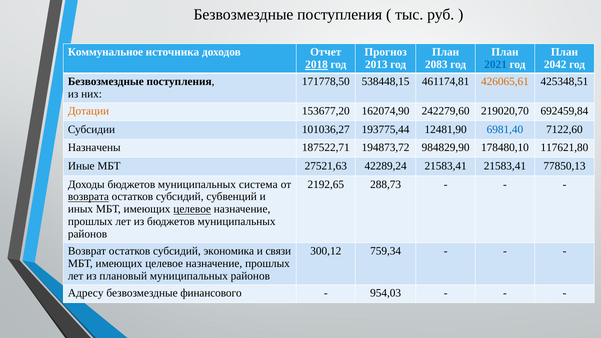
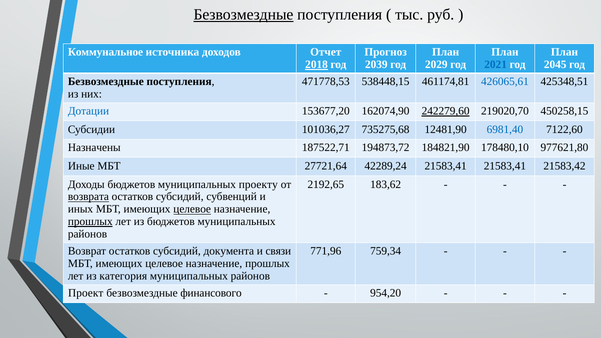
Безвозмездные at (243, 15) underline: none -> present
2013: 2013 -> 2039
2083: 2083 -> 2029
2042: 2042 -> 2045
171778,50: 171778,50 -> 471778,53
426065,61 colour: orange -> blue
Дотации colour: orange -> blue
242279,60 underline: none -> present
692459,84: 692459,84 -> 450258,15
193775,44: 193775,44 -> 735275,68
984829,90: 984829,90 -> 184821,90
117621,80: 117621,80 -> 977621,80
27521,63: 27521,63 -> 27721,64
77850,13: 77850,13 -> 21583,42
система: система -> проекту
288,73: 288,73 -> 183,62
прошлых at (90, 222) underline: none -> present
экономика: экономика -> документа
300,12: 300,12 -> 771,96
плановый: плановый -> категория
Адресу: Адресу -> Проект
954,03: 954,03 -> 954,20
